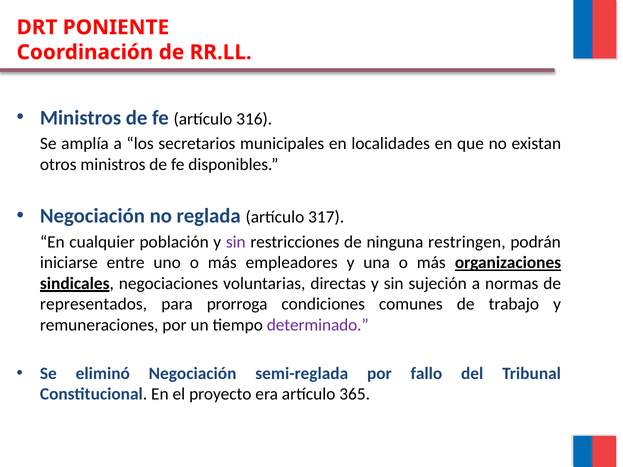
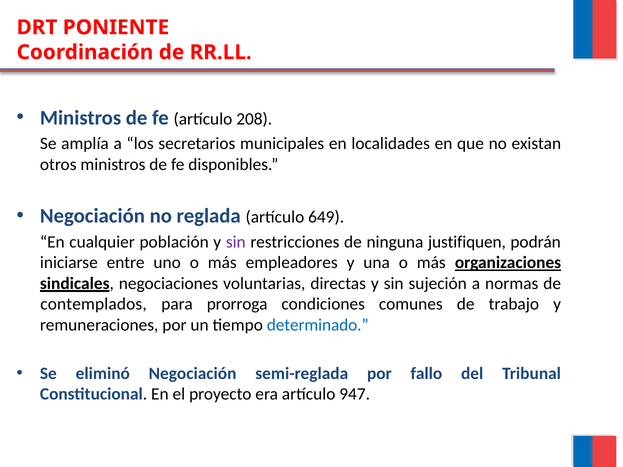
316: 316 -> 208
317: 317 -> 649
restringen: restringen -> justifiquen
representados: representados -> contemplados
determinado colour: purple -> blue
365: 365 -> 947
